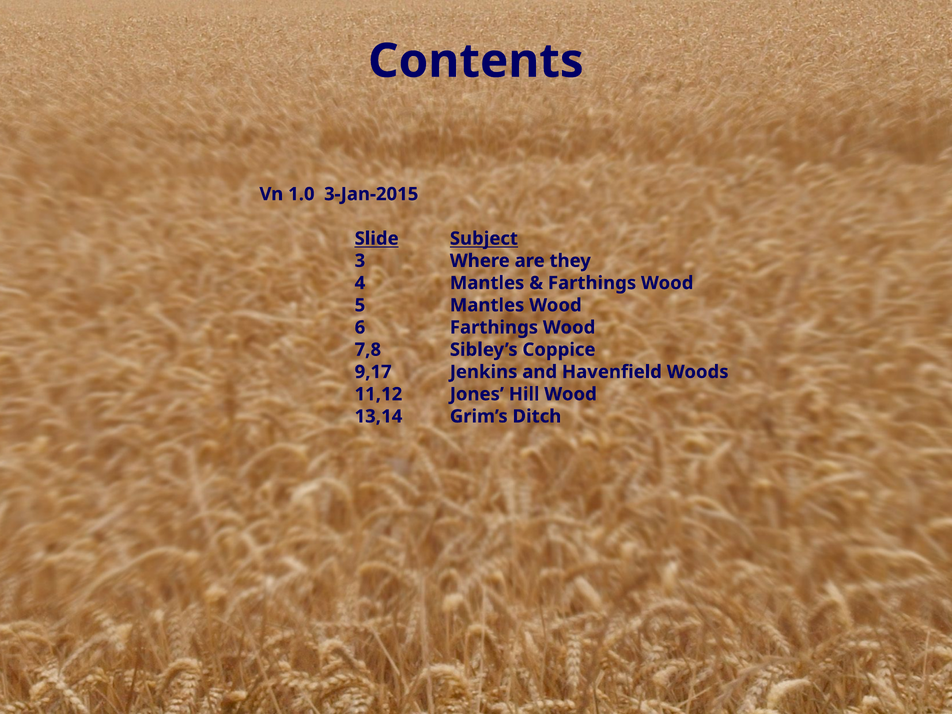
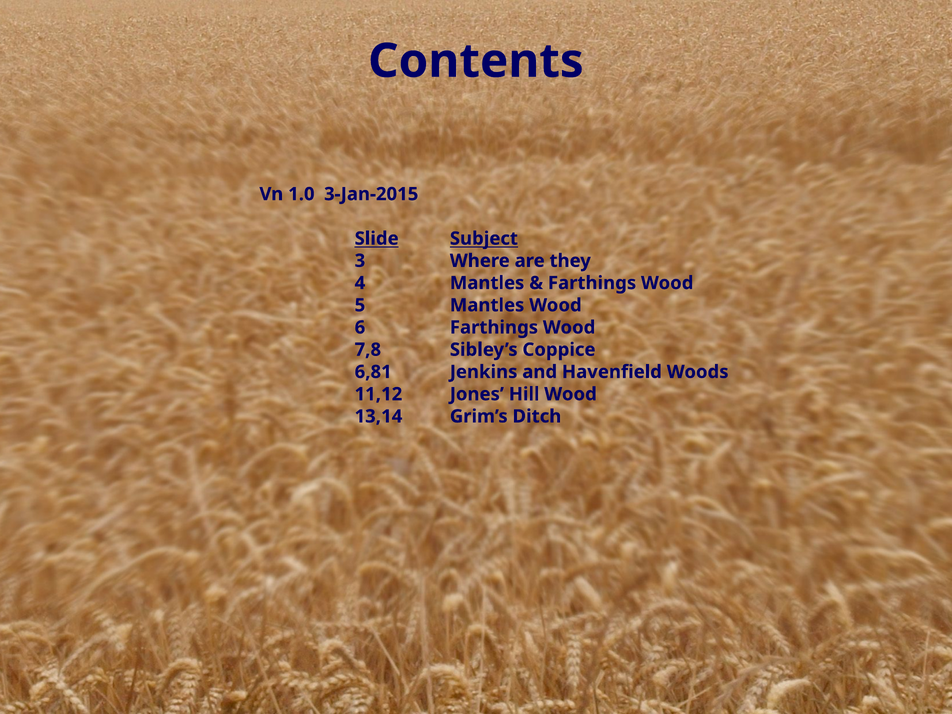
9,17: 9,17 -> 6,81
